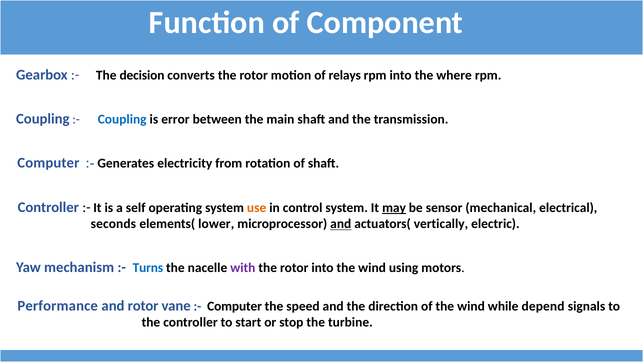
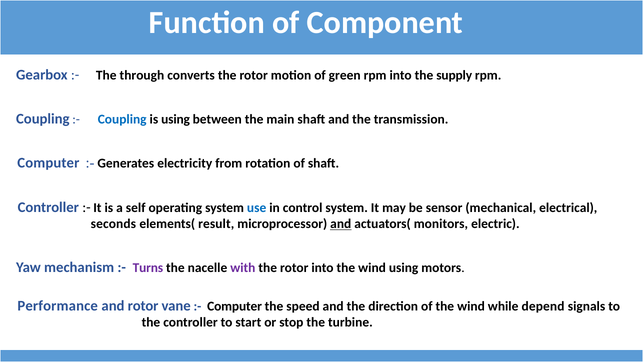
decision: decision -> through
relays: relays -> green
where: where -> supply
is error: error -> using
use colour: orange -> blue
may underline: present -> none
lower: lower -> result
vertically: vertically -> monitors
Turns colour: blue -> purple
